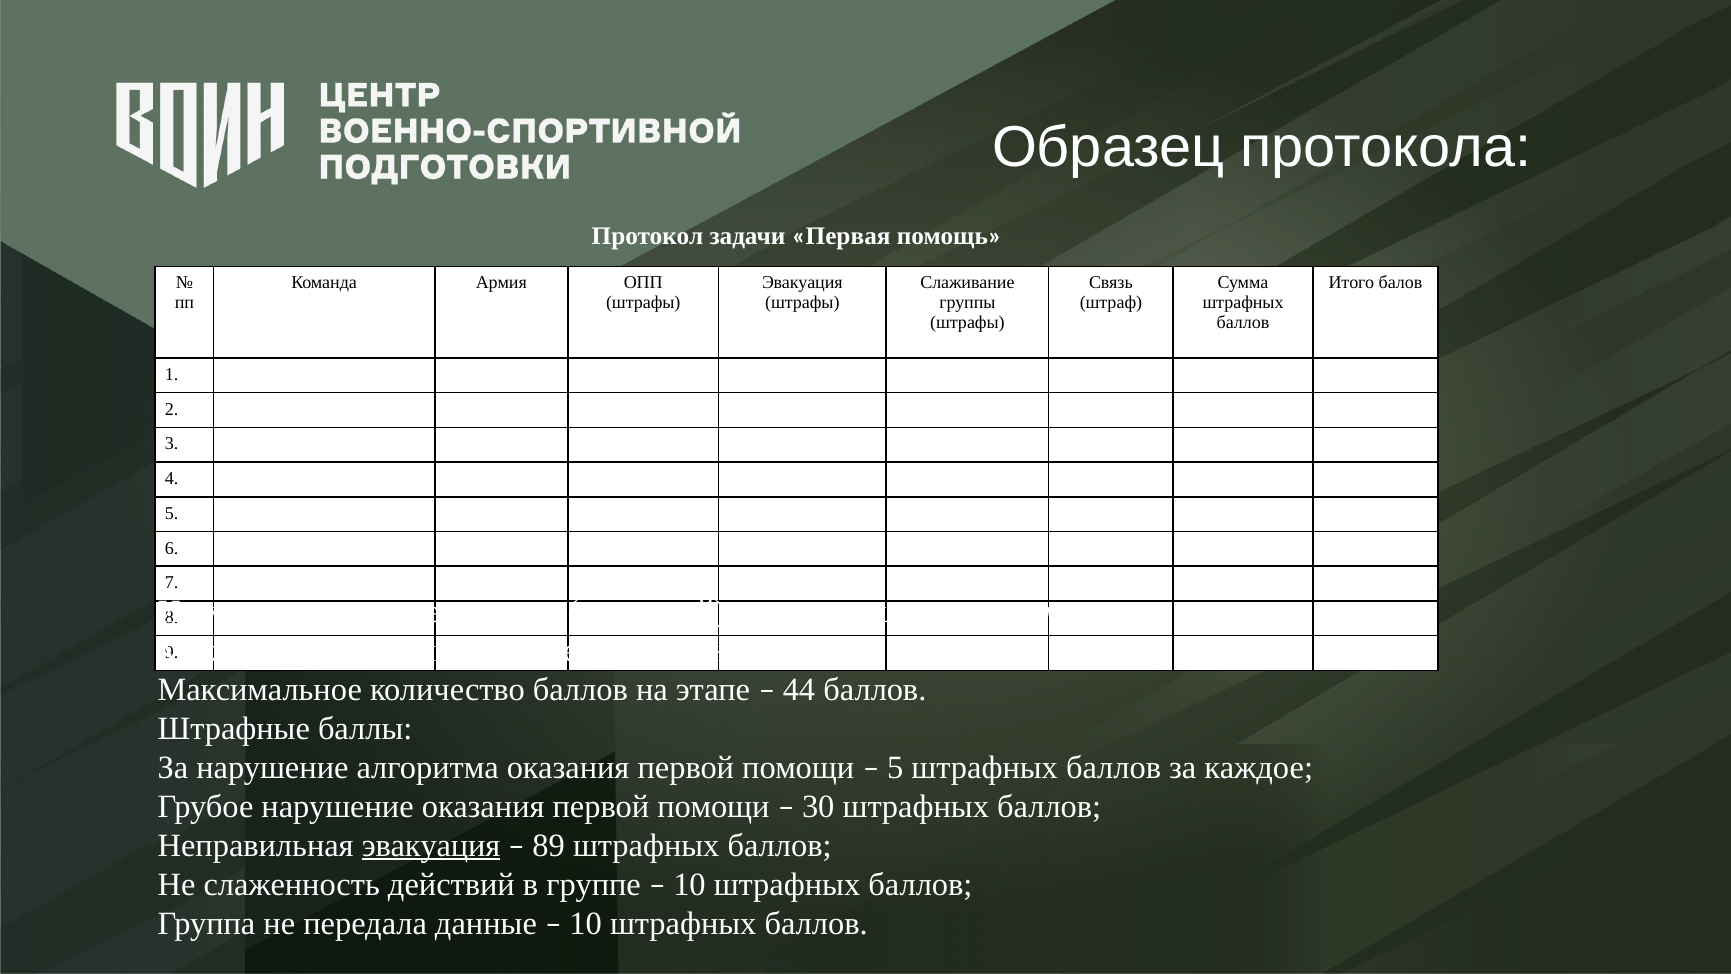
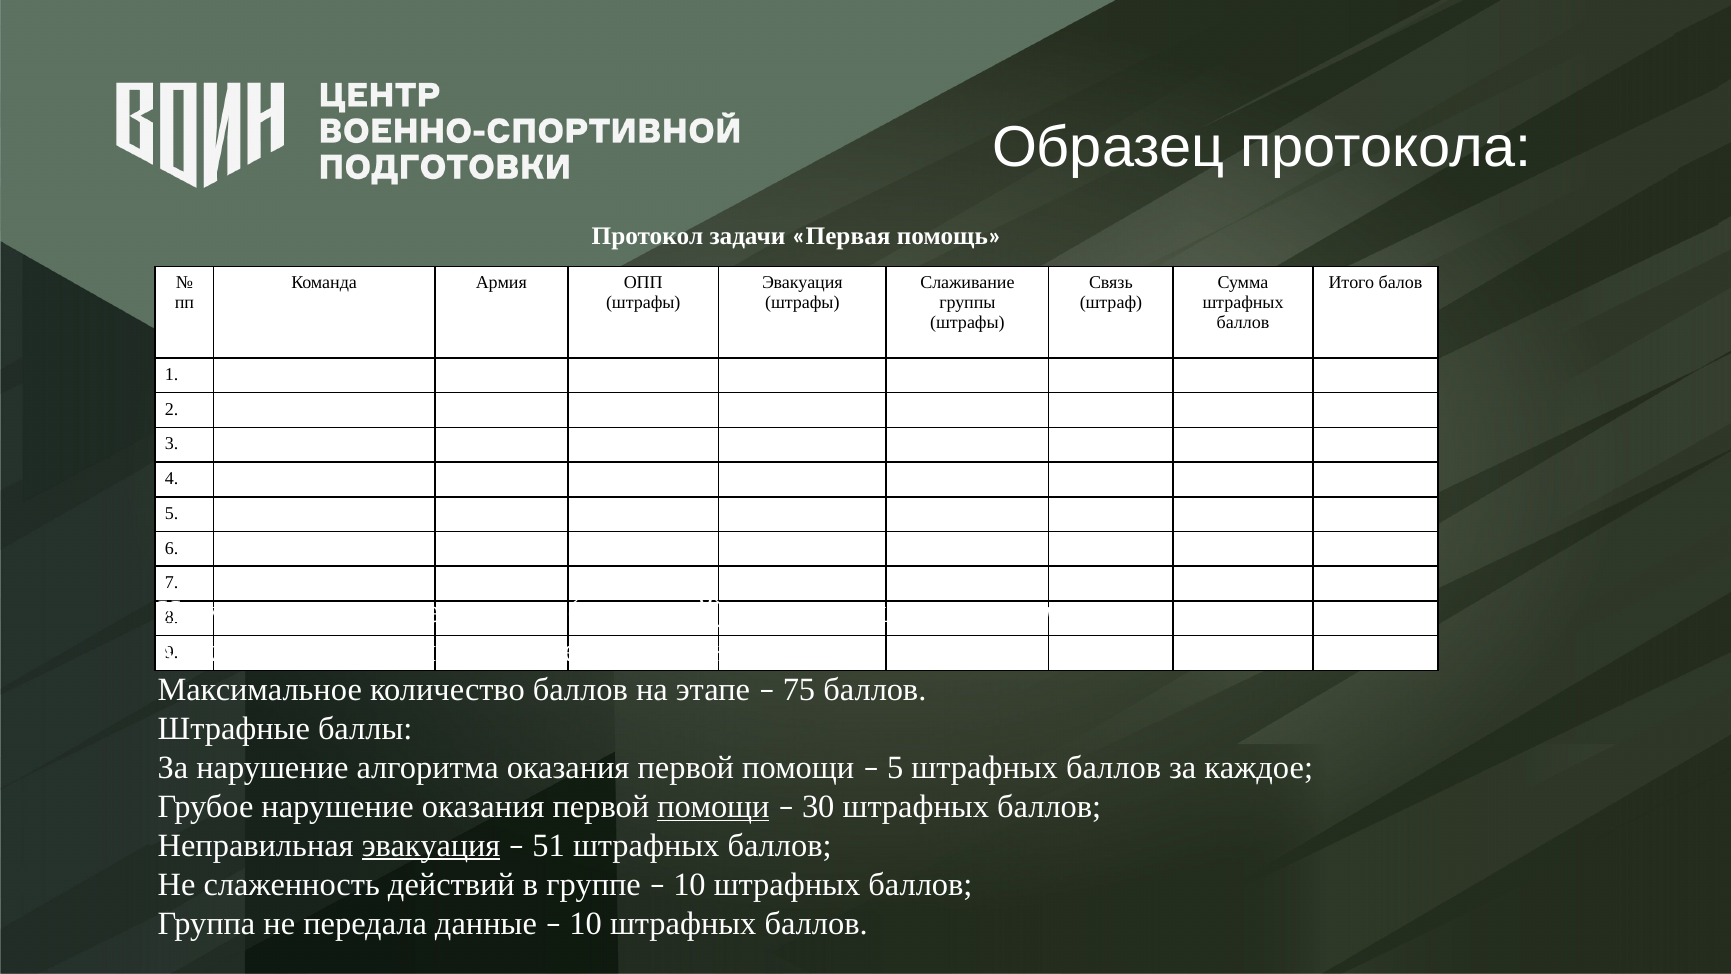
44: 44 -> 75
помощи at (713, 806) underline: none -> present
89: 89 -> 51
